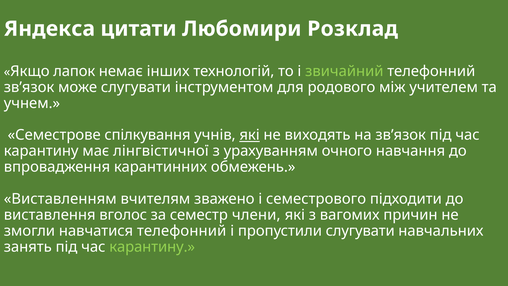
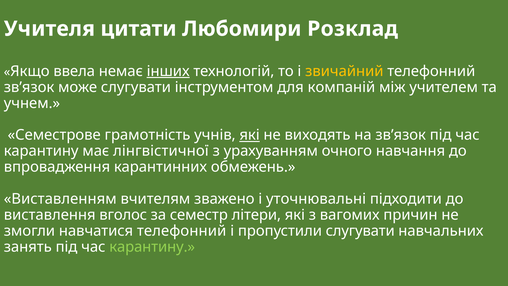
Яндекса: Яндекса -> Учителя
лапок: лапок -> ввела
інших underline: none -> present
звичайний colour: light green -> yellow
родового: родового -> компаній
спілкування: спілкування -> грамотність
семестрового: семестрового -> уточнювальні
члени: члени -> літери
